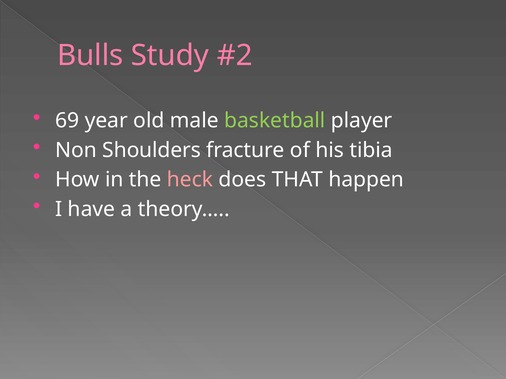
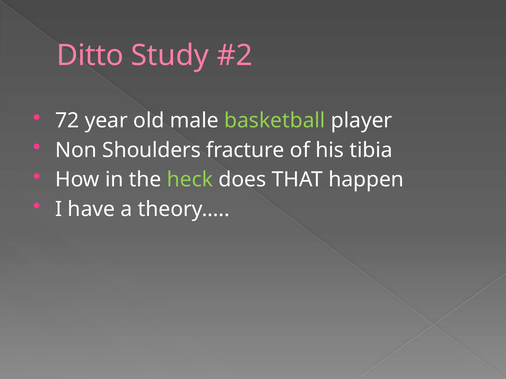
Bulls: Bulls -> Ditto
69: 69 -> 72
heck colour: pink -> light green
